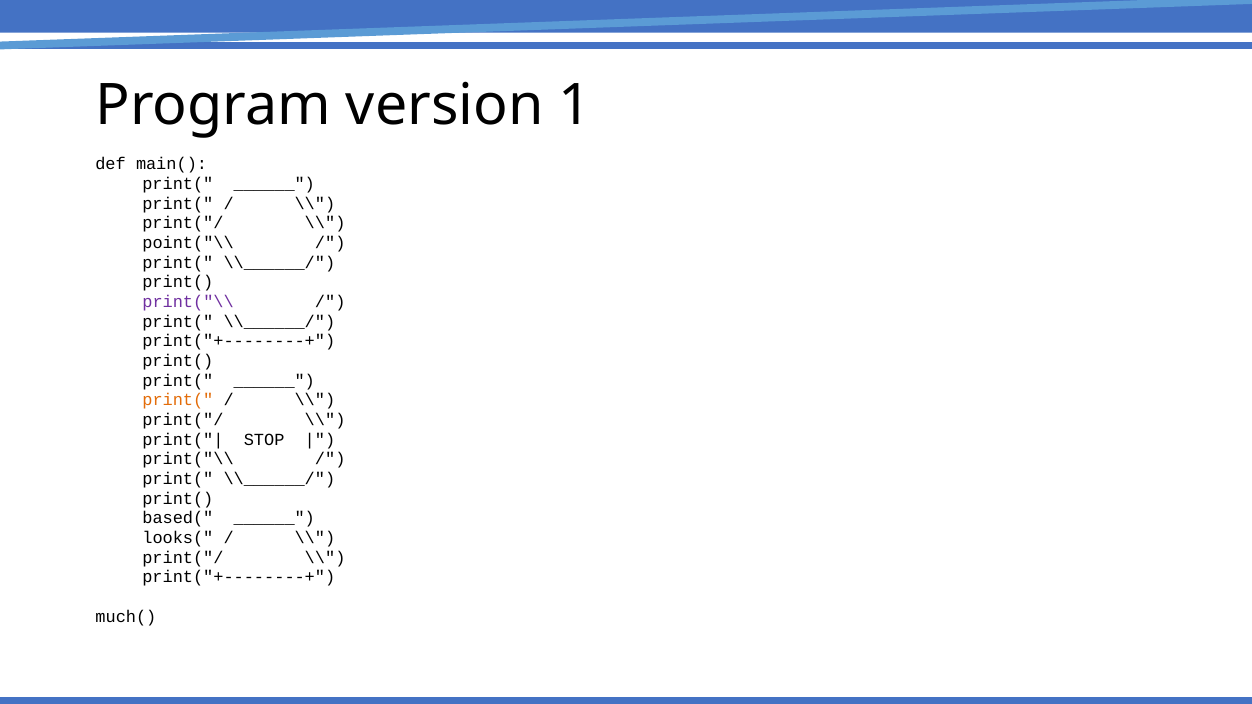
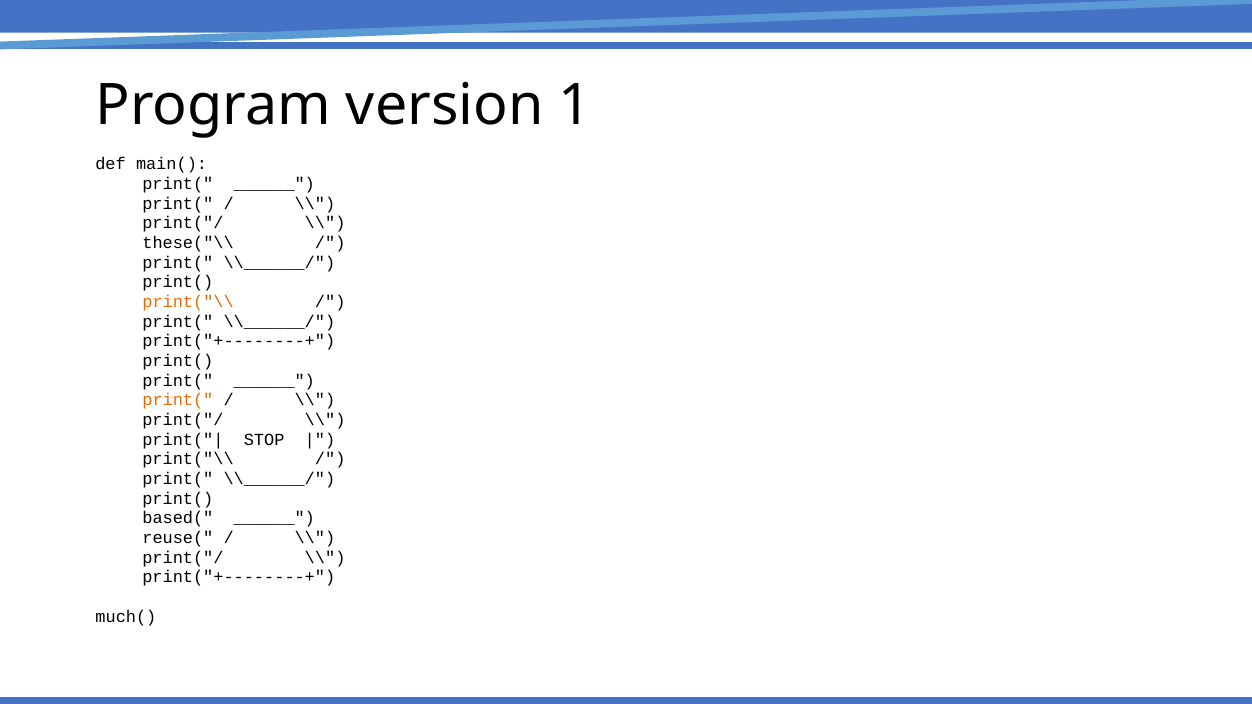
point("\\: point("\\ -> these("\\
print("\\ at (188, 302) colour: purple -> orange
looks(: looks( -> reuse(
